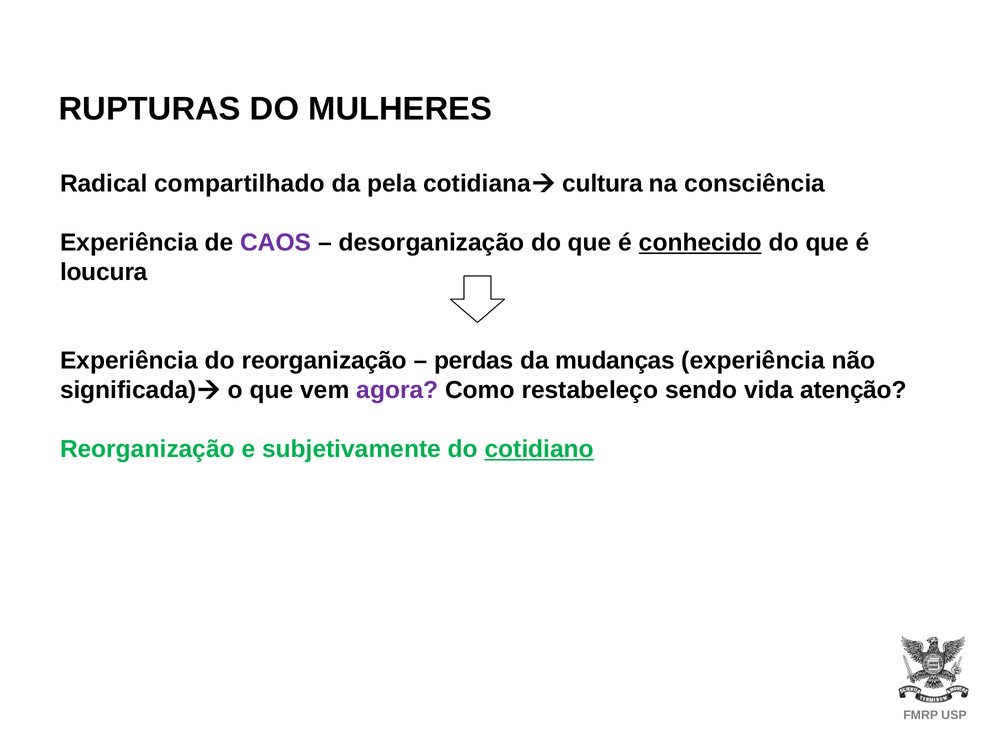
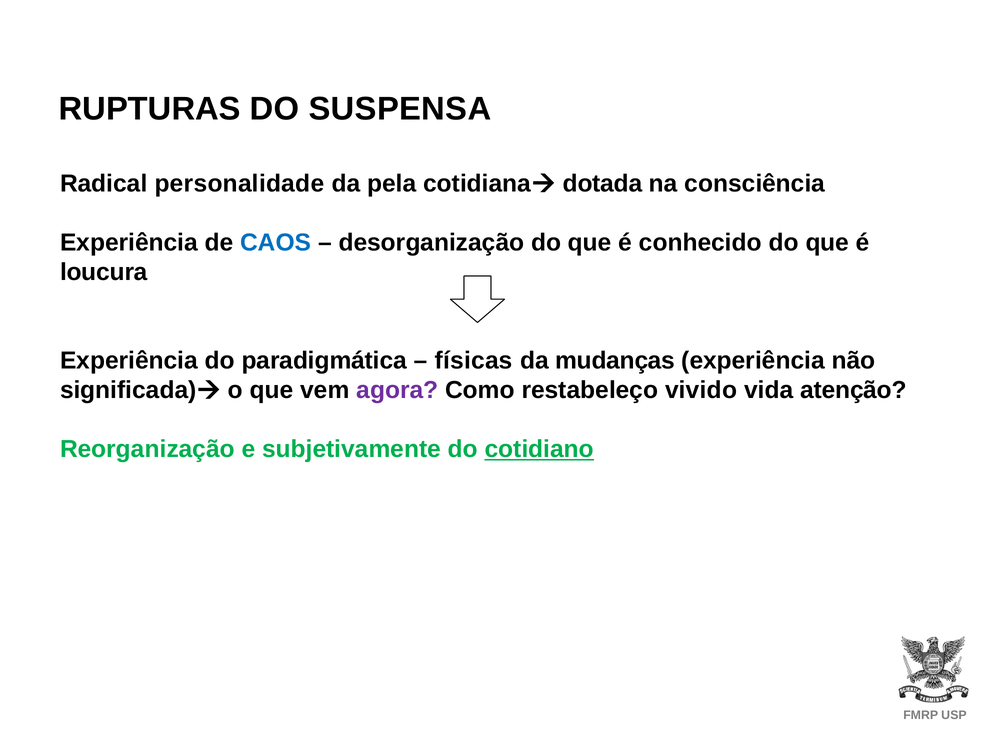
MULHERES: MULHERES -> SUSPENSA
compartilhado: compartilhado -> personalidade
cultura: cultura -> dotada
CAOS colour: purple -> blue
conhecido underline: present -> none
do reorganização: reorganização -> paradigmática
perdas: perdas -> físicas
sendo: sendo -> vivido
